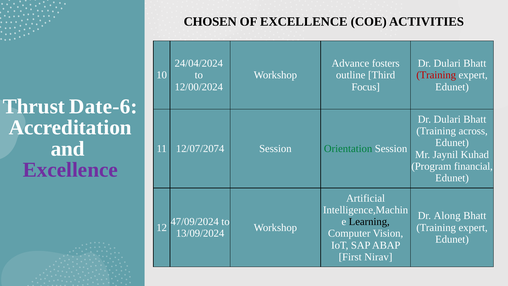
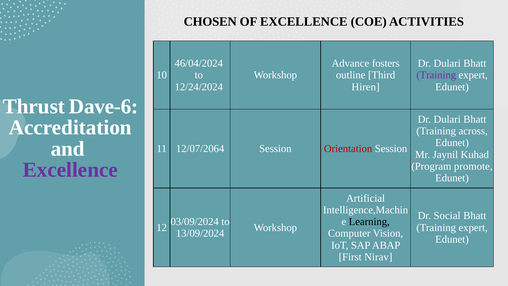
24/04/2024: 24/04/2024 -> 46/04/2024
Training at (436, 75) colour: red -> purple
12/00/2024: 12/00/2024 -> 12/24/2024
Focus: Focus -> Hiren
Date-6: Date-6 -> Dave-6
12/07/2074: 12/07/2074 -> 12/07/2064
Orientation colour: green -> red
financial: financial -> promote
Along: Along -> Social
47/09/2024: 47/09/2024 -> 03/09/2024
